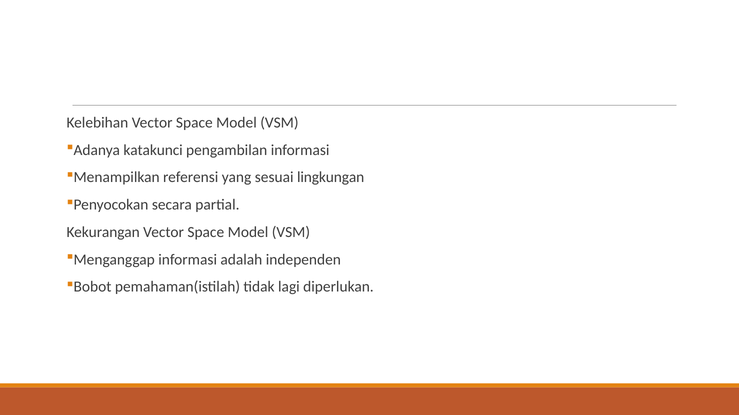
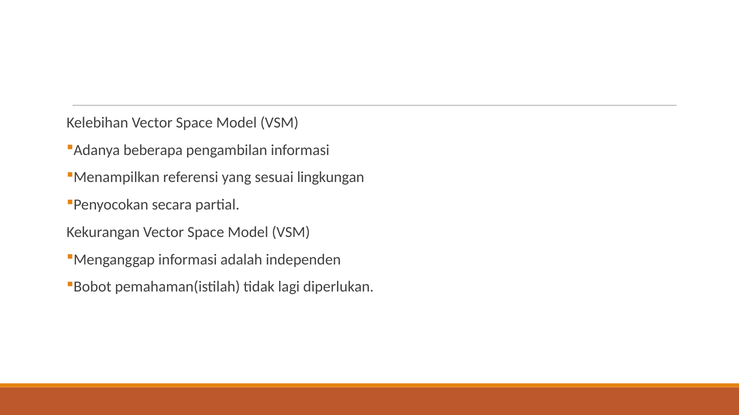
katakunci: katakunci -> beberapa
